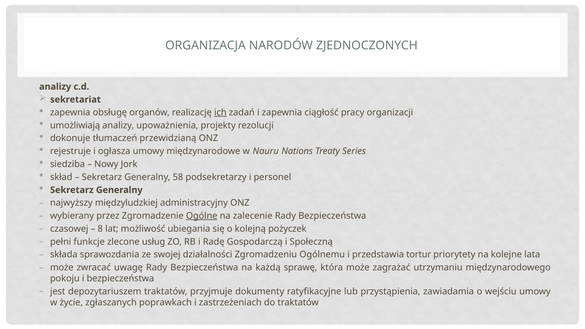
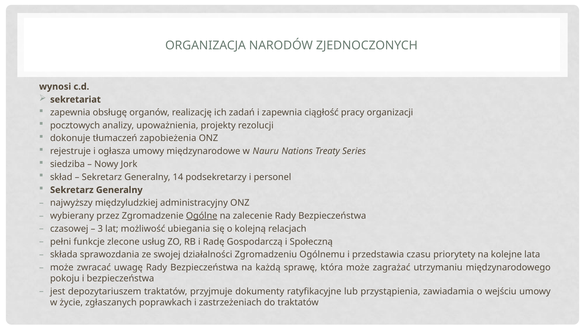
analizy at (55, 87): analizy -> wynosi
ich underline: present -> none
umożliwiają: umożliwiają -> pocztowych
przewidzianą: przewidzianą -> zapobieżenia
58: 58 -> 14
8: 8 -> 3
pożyczek: pożyczek -> relacjach
tortur: tortur -> czasu
